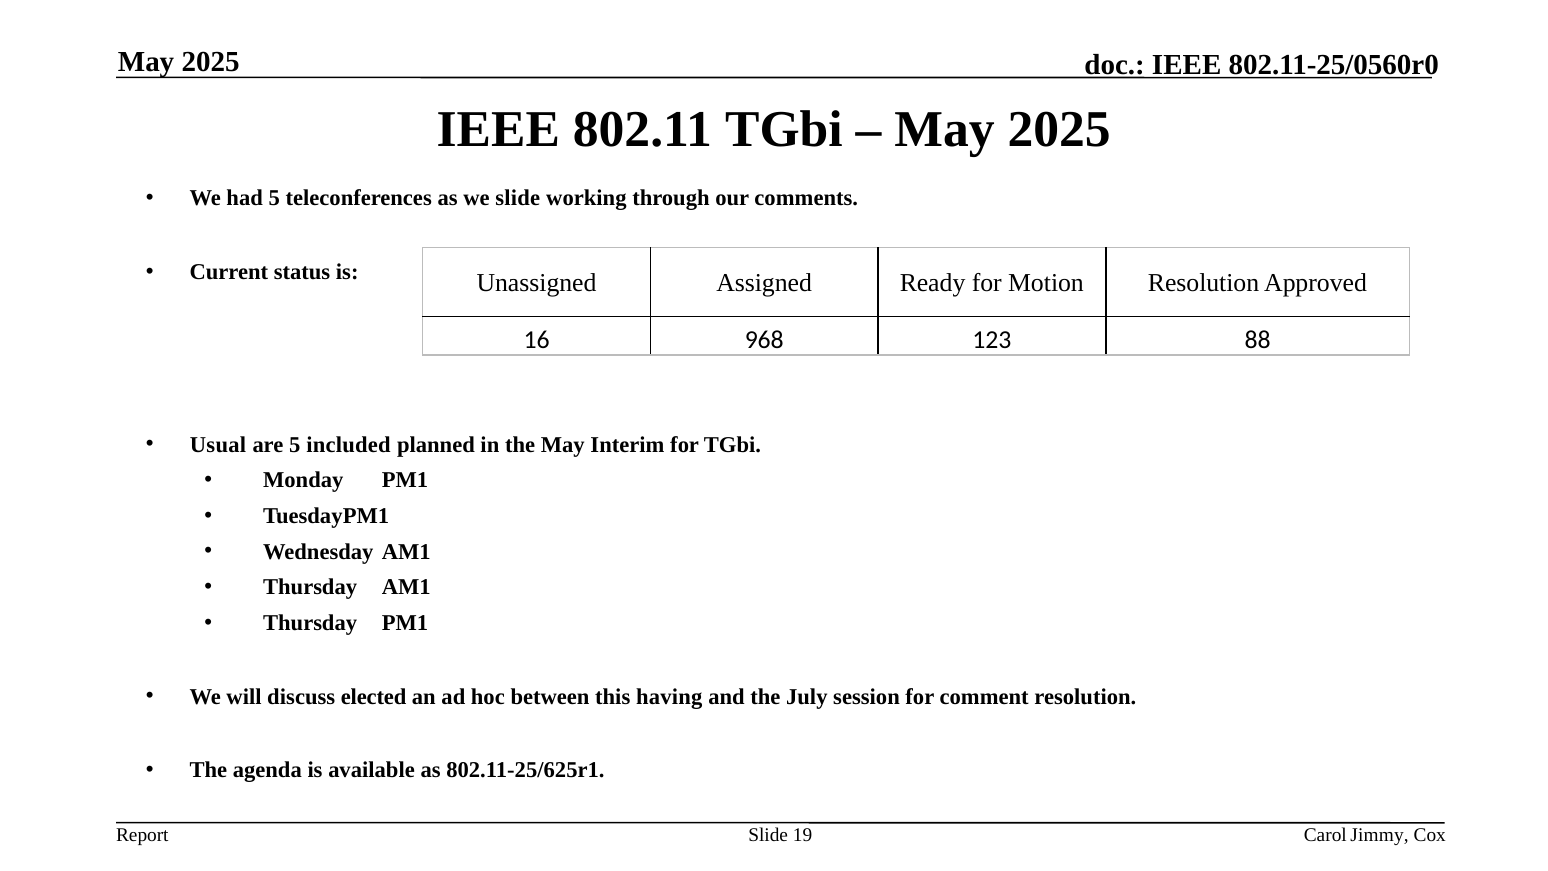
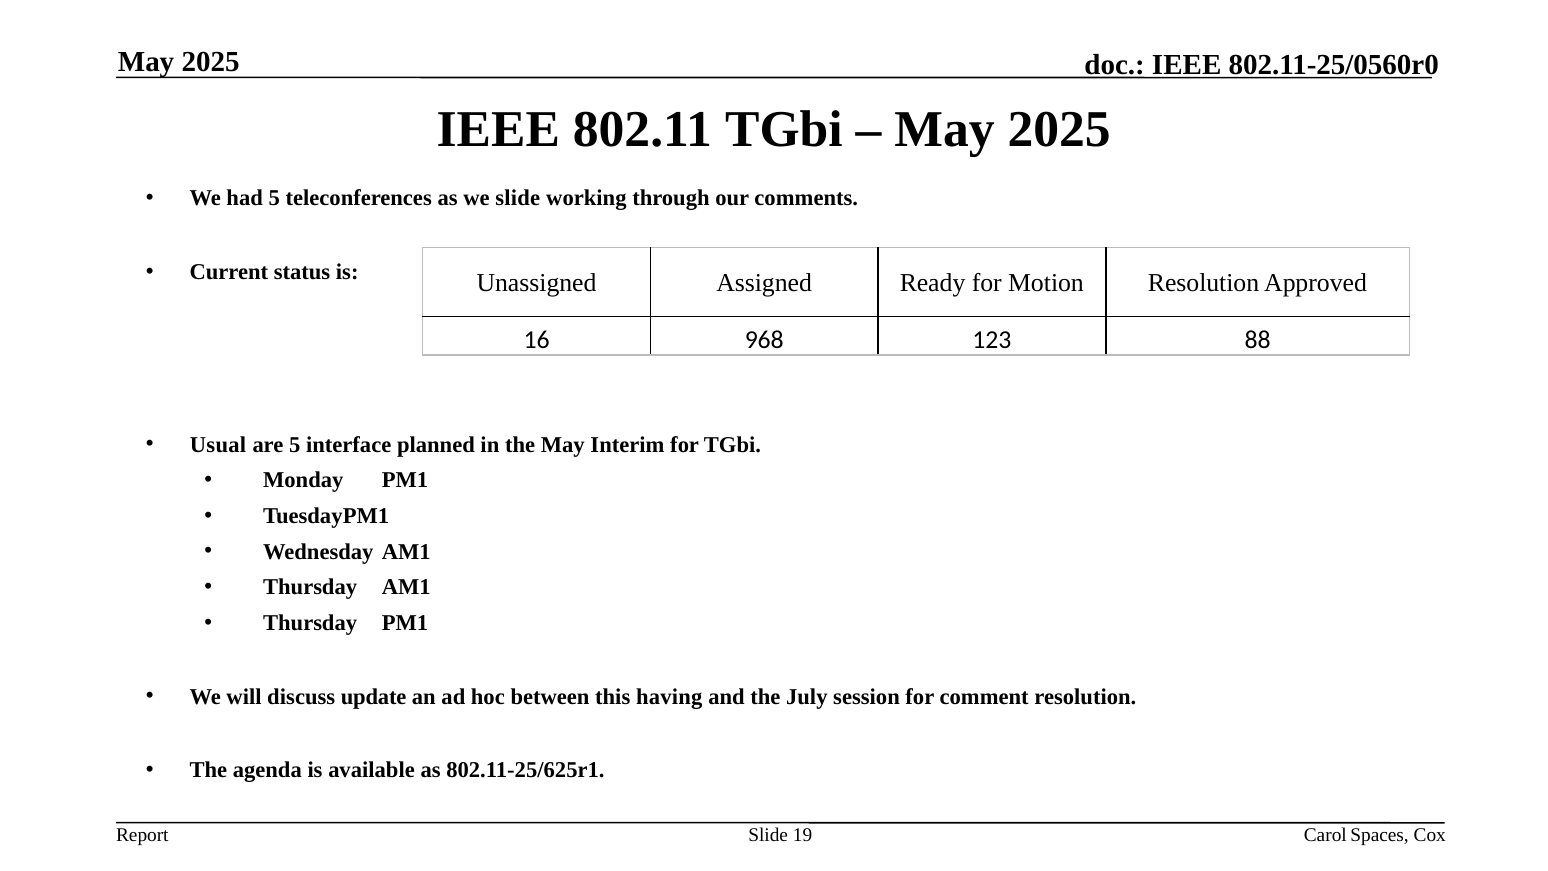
included: included -> interface
elected: elected -> update
Jimmy: Jimmy -> Spaces
